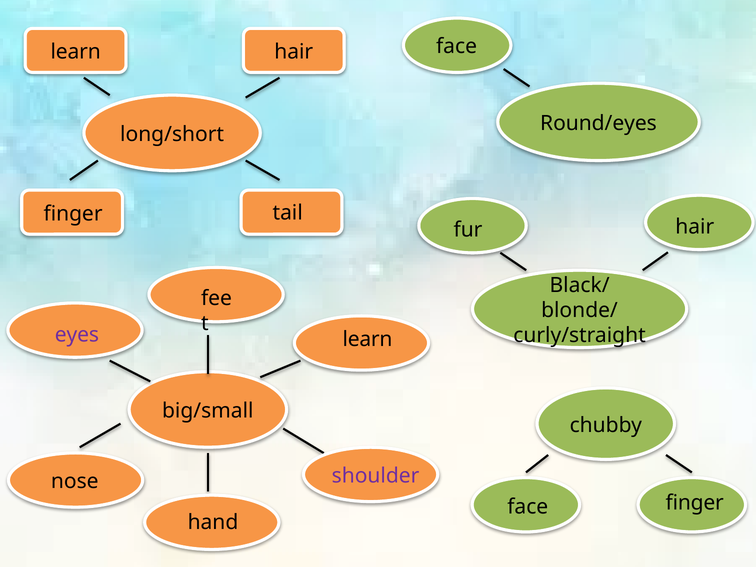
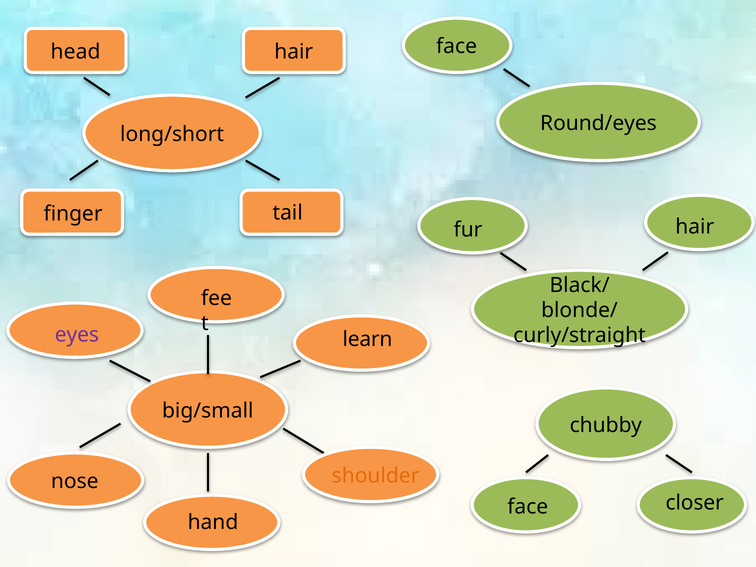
learn at (76, 52): learn -> head
shoulder colour: purple -> orange
face finger: finger -> closer
